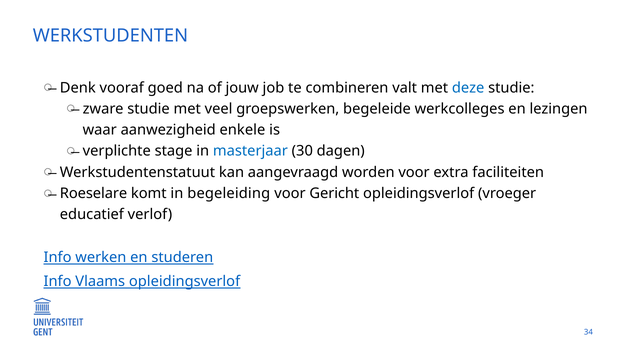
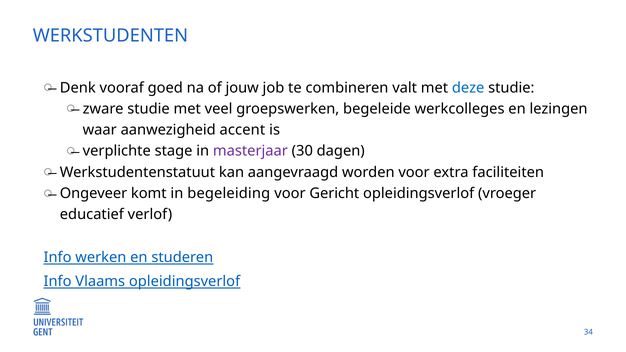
enkele: enkele -> accent
masterjaar colour: blue -> purple
Roeselare: Roeselare -> Ongeveer
